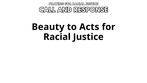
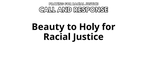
Acts: Acts -> Holy
